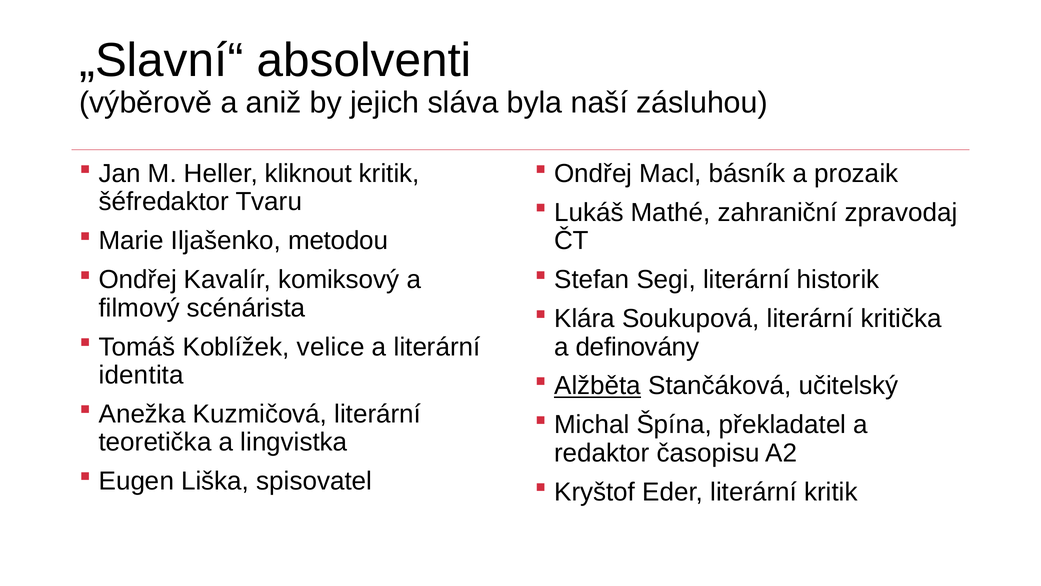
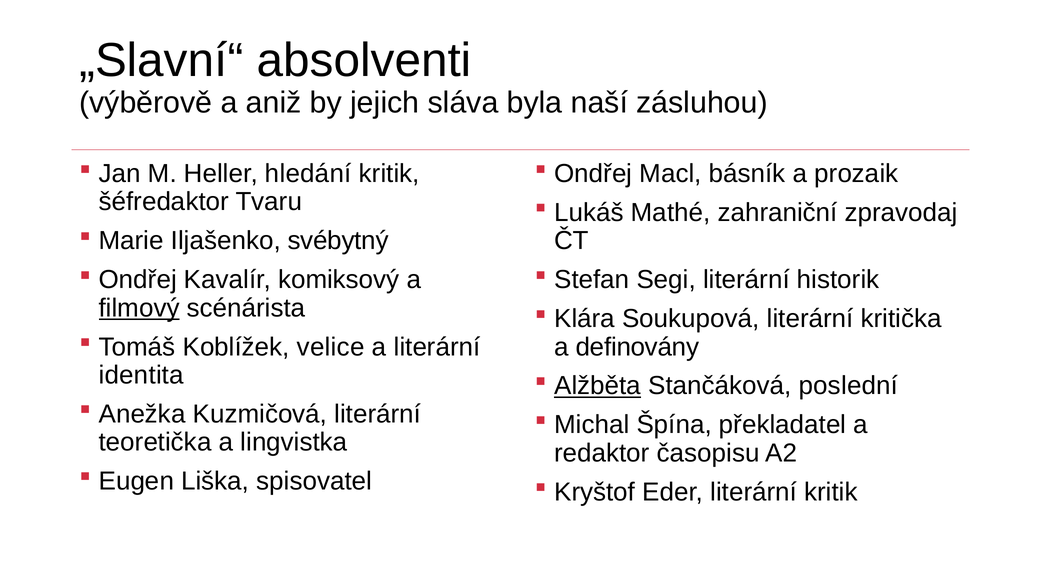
kliknout: kliknout -> hledání
metodou: metodou -> svébytný
filmový underline: none -> present
učitelský: učitelský -> poslední
